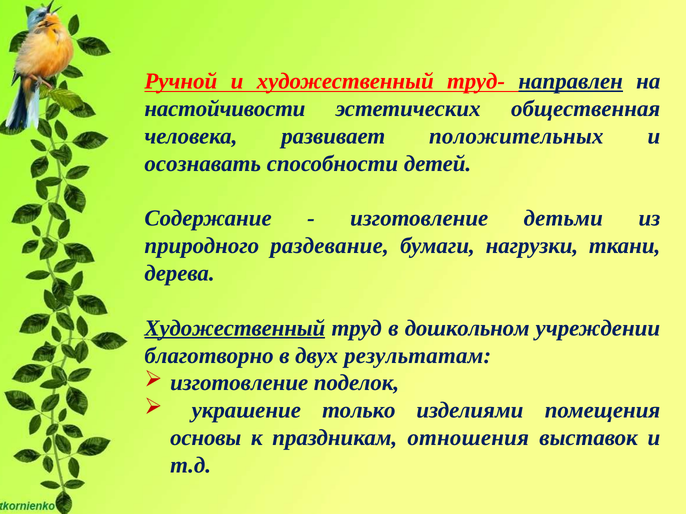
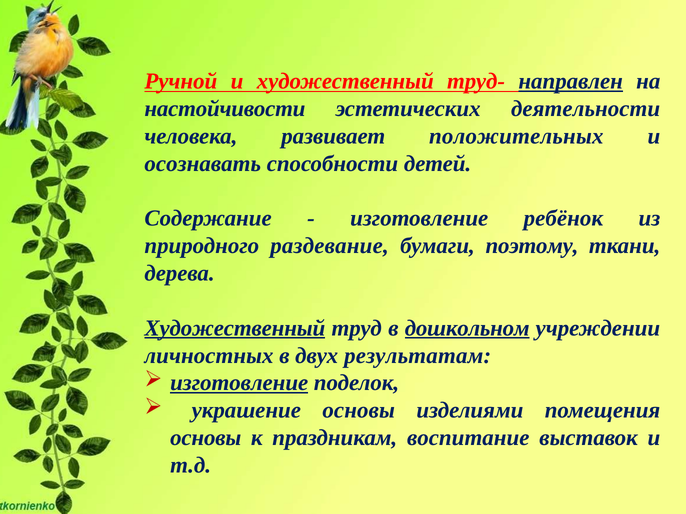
общественная: общественная -> деятельности
детьми: детьми -> ребёнок
нагрузки: нагрузки -> поэтому
дошкольном underline: none -> present
благотворно: благотворно -> личностных
изготовление at (239, 383) underline: none -> present
украшение только: только -> основы
отношения: отношения -> воспитание
